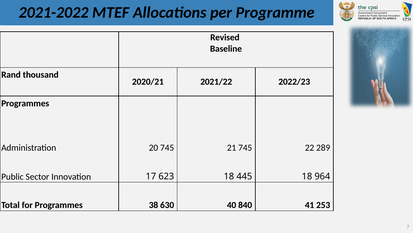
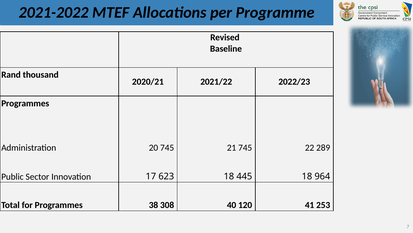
630: 630 -> 308
840: 840 -> 120
